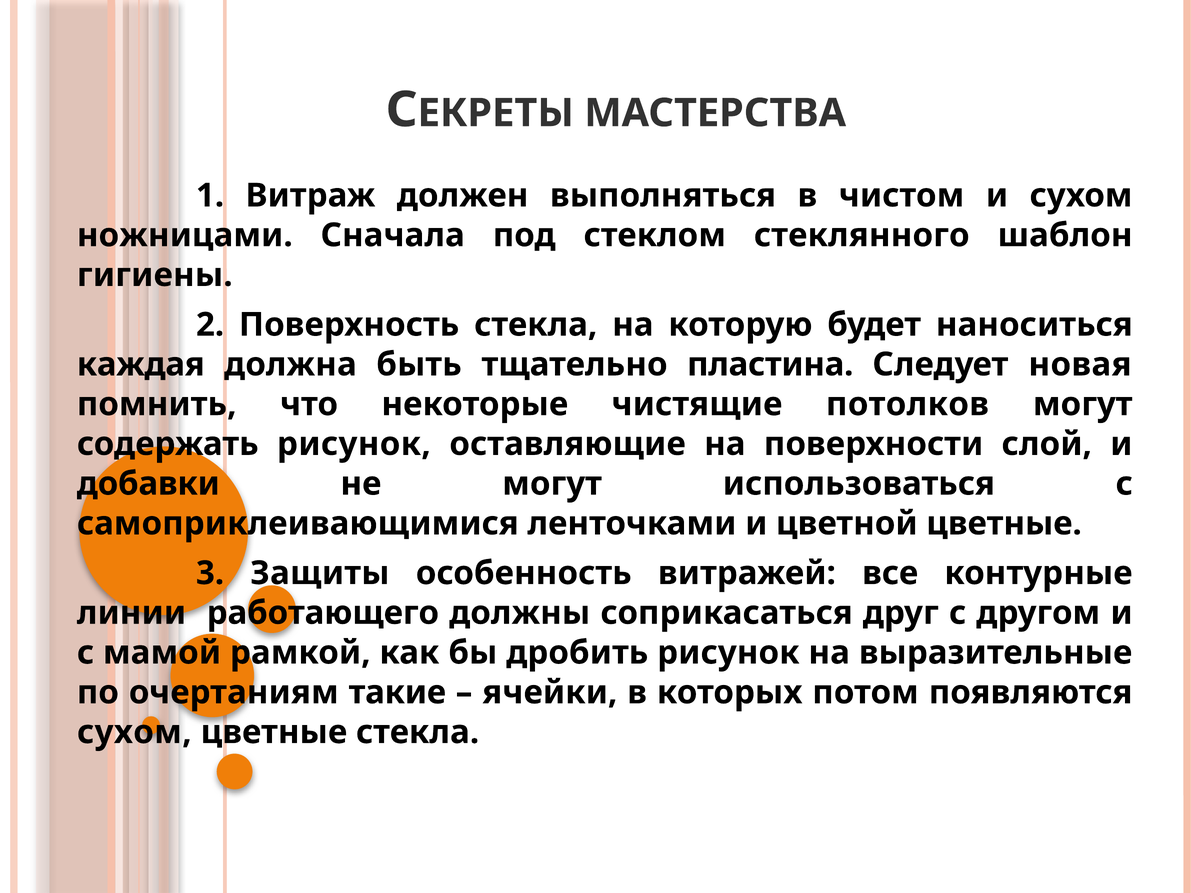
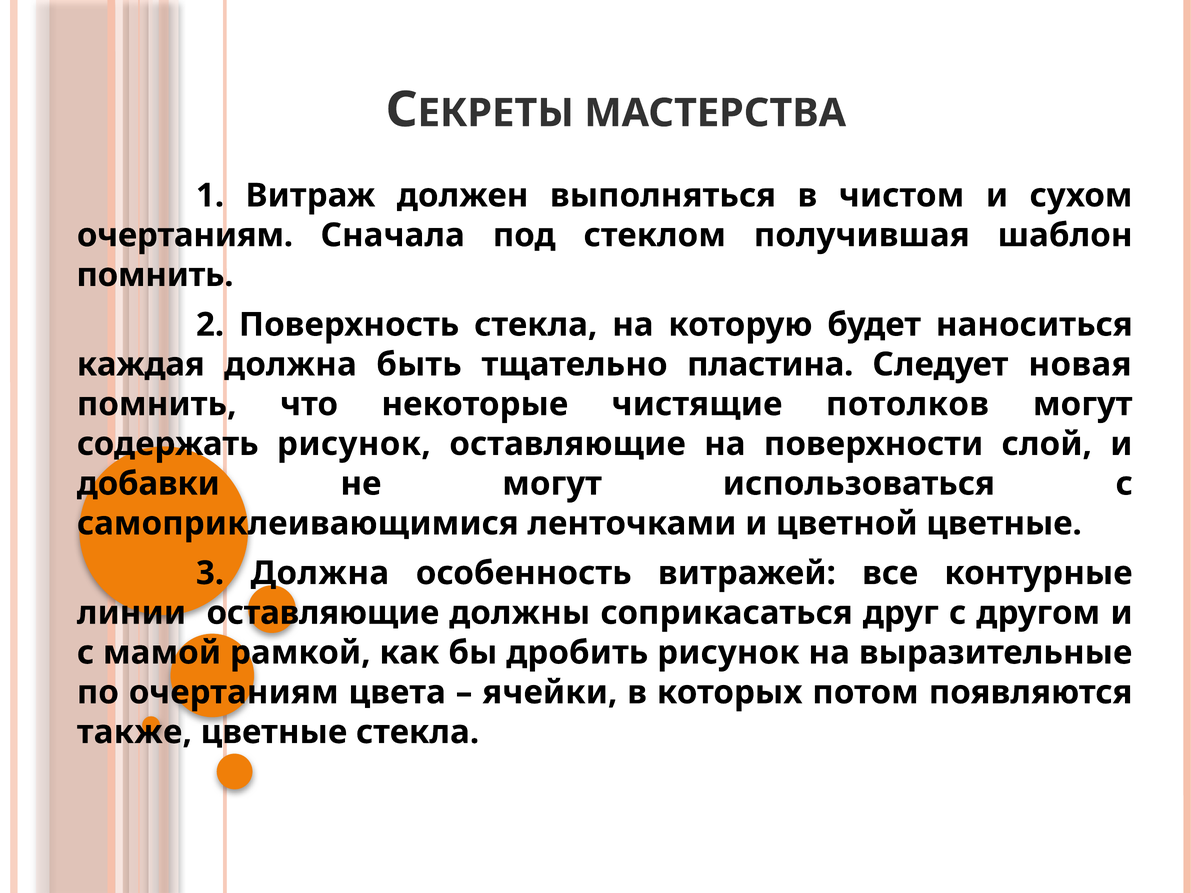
ножницами at (185, 235): ножницами -> очертаниям
стеклянного: стеклянного -> получившая
гигиены at (155, 275): гигиены -> помнить
3 Защиты: Защиты -> Должна
линии работающего: работающего -> оставляющие
такие: такие -> цвета
сухом at (134, 732): сухом -> также
